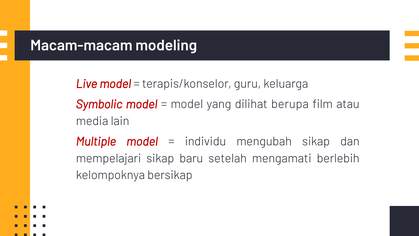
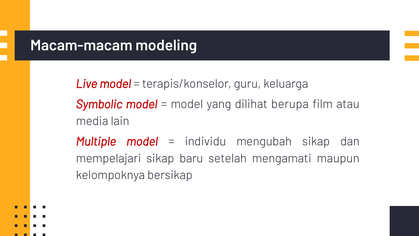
berlebih: berlebih -> maupun
